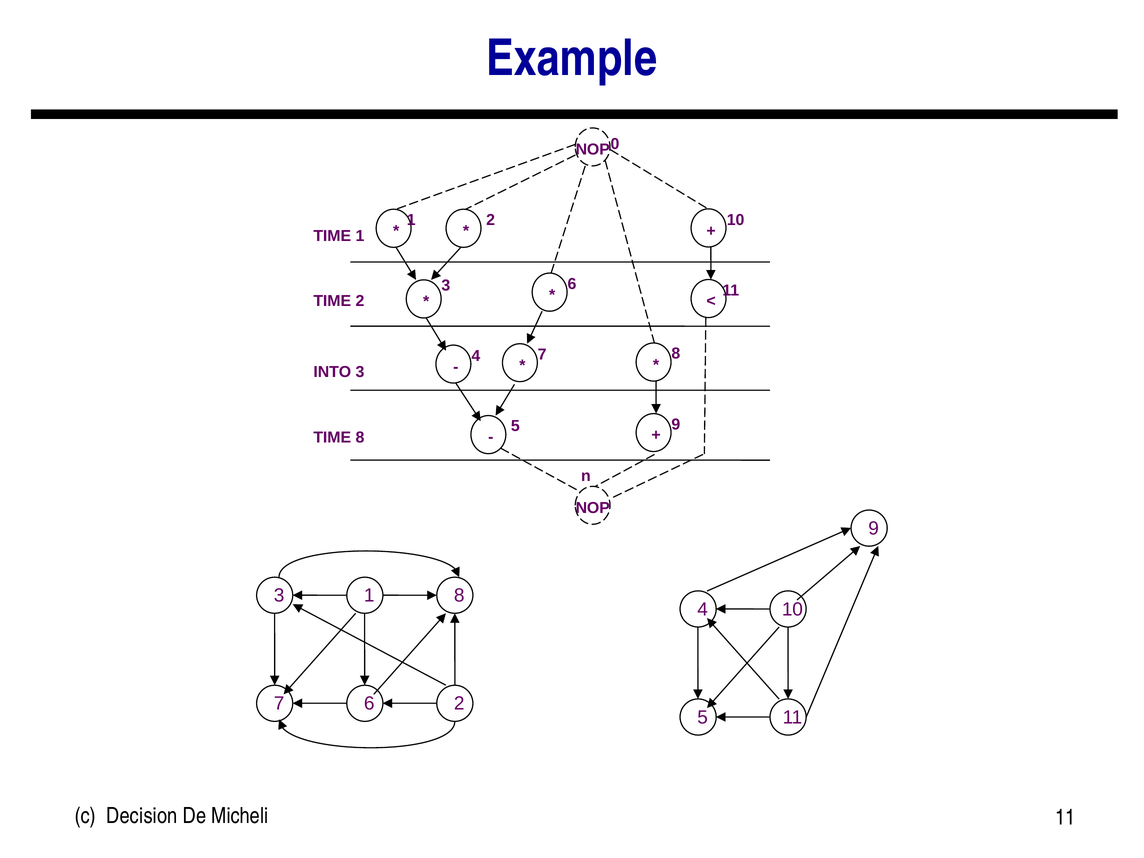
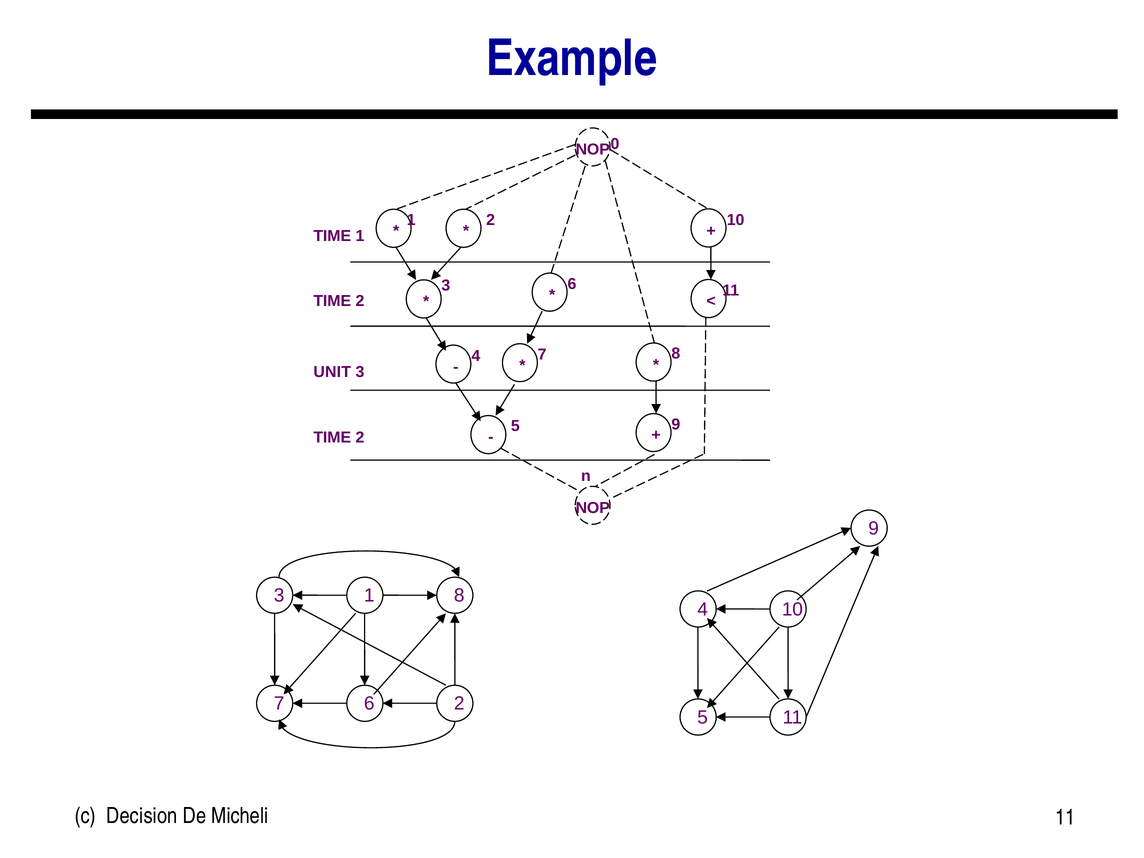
INTO: INTO -> UNIT
8 at (360, 437): 8 -> 2
